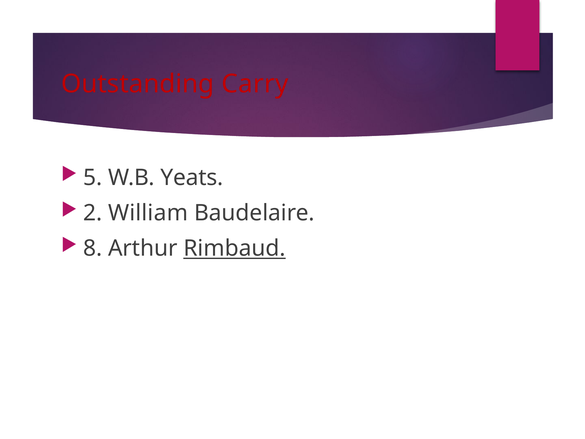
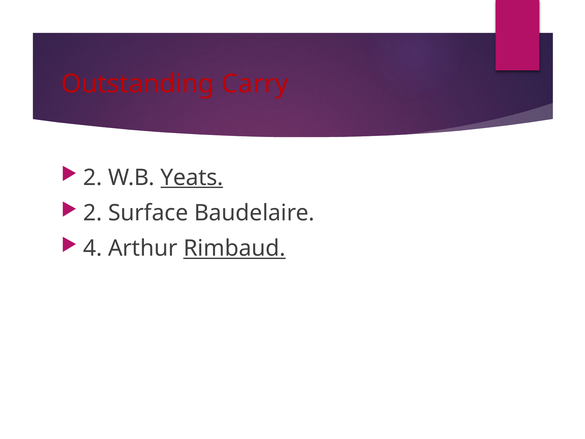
5 at (93, 177): 5 -> 2
Yeats underline: none -> present
William: William -> Surface
8: 8 -> 4
